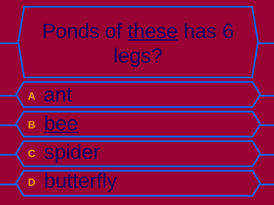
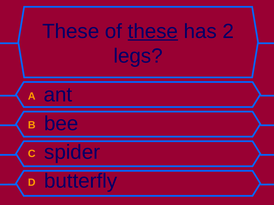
Ponds at (71, 31): Ponds -> These
6: 6 -> 2
bee underline: present -> none
